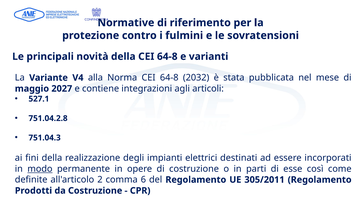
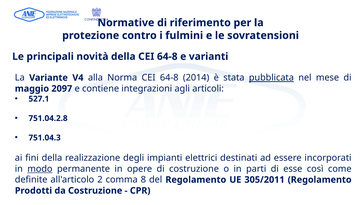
2032: 2032 -> 2014
pubblicata underline: none -> present
2027: 2027 -> 2097
6: 6 -> 8
